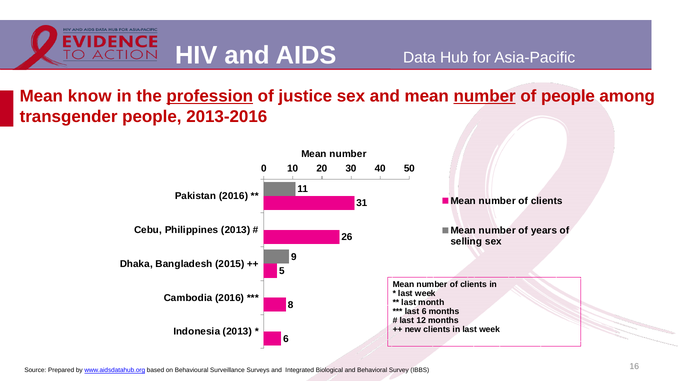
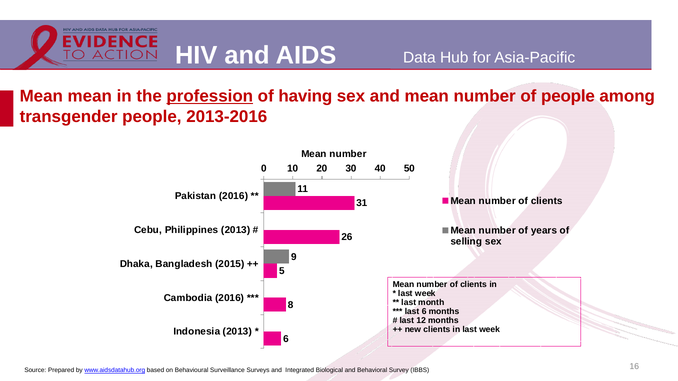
Mean know: know -> mean
justice: justice -> having
number at (485, 96) underline: present -> none
